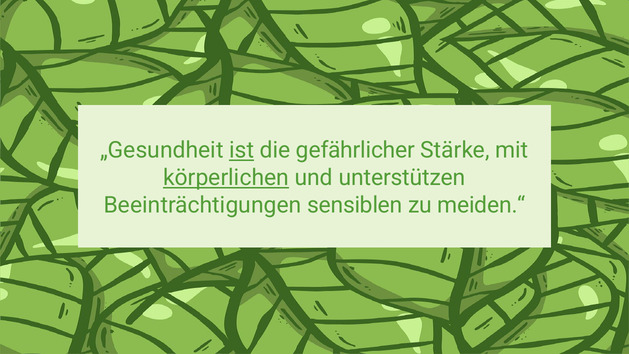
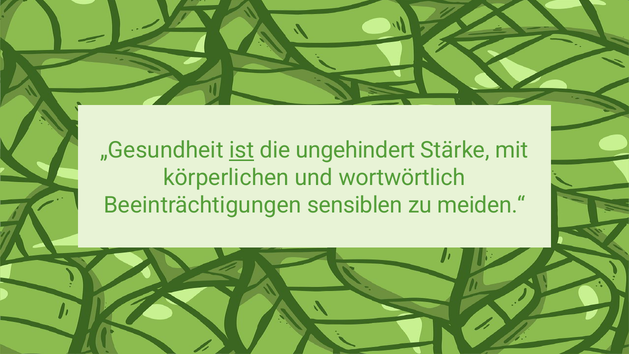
gefährlicher: gefährlicher -> ungehindert
körperlichen underline: present -> none
unterstützen: unterstützen -> wortwörtlich
